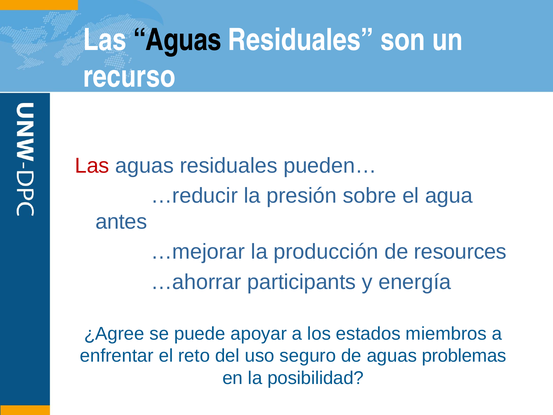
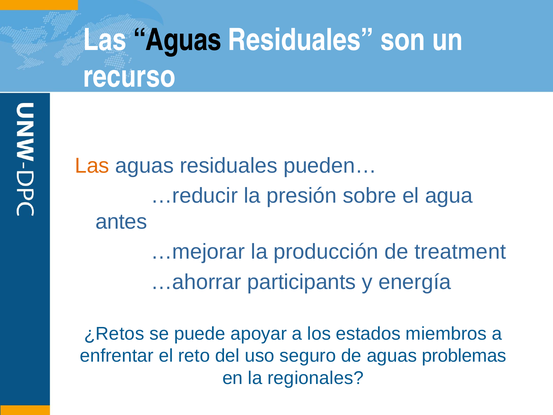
Las at (92, 166) colour: red -> orange
resources: resources -> treatment
¿Agree: ¿Agree -> ¿Retos
posibilidad: posibilidad -> regionales
